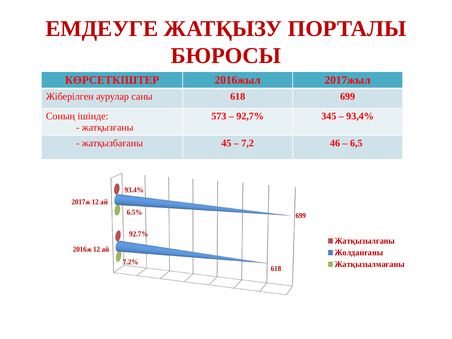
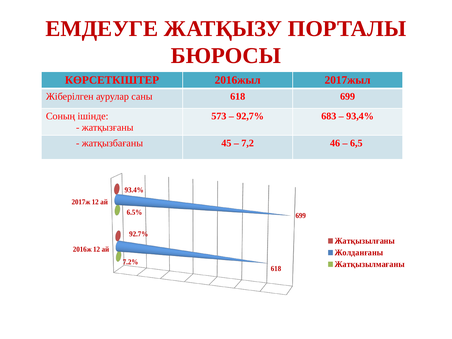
345: 345 -> 683
